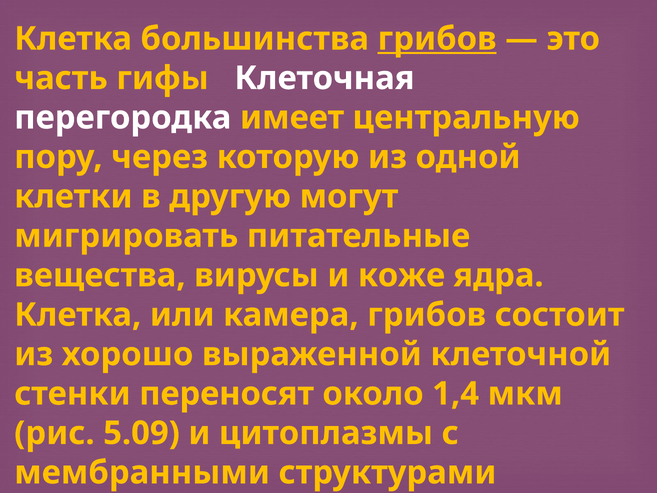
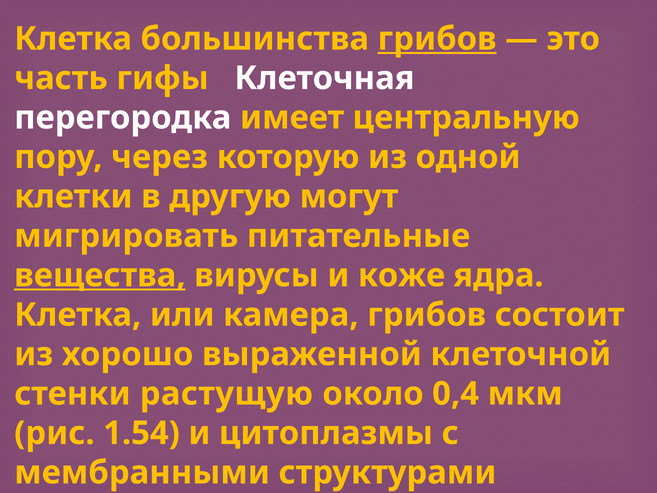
вещества underline: none -> present
переносят: переносят -> растущую
1,4: 1,4 -> 0,4
5.09: 5.09 -> 1.54
